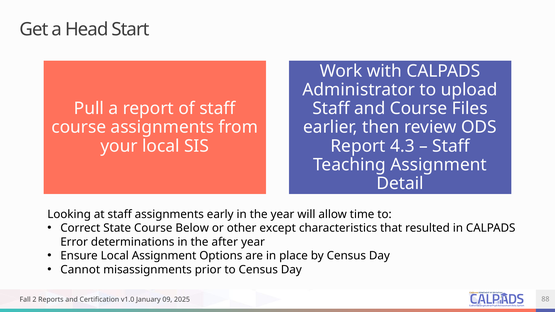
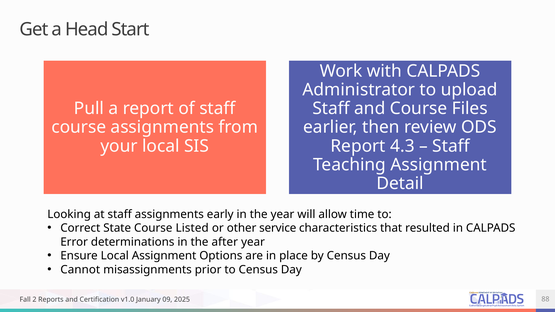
Below: Below -> Listed
except: except -> service
